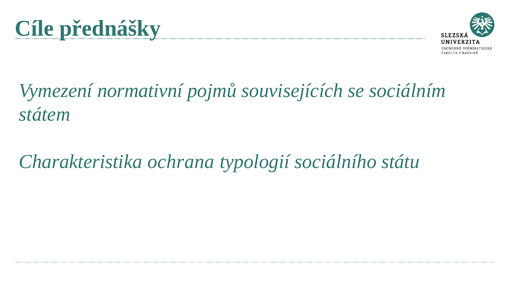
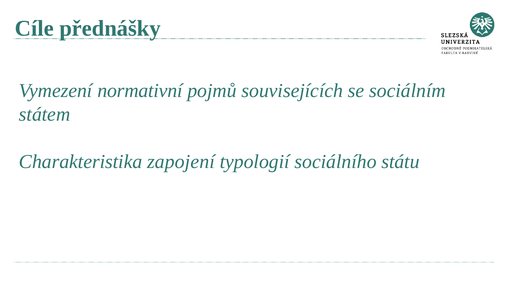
ochrana: ochrana -> zapojení
